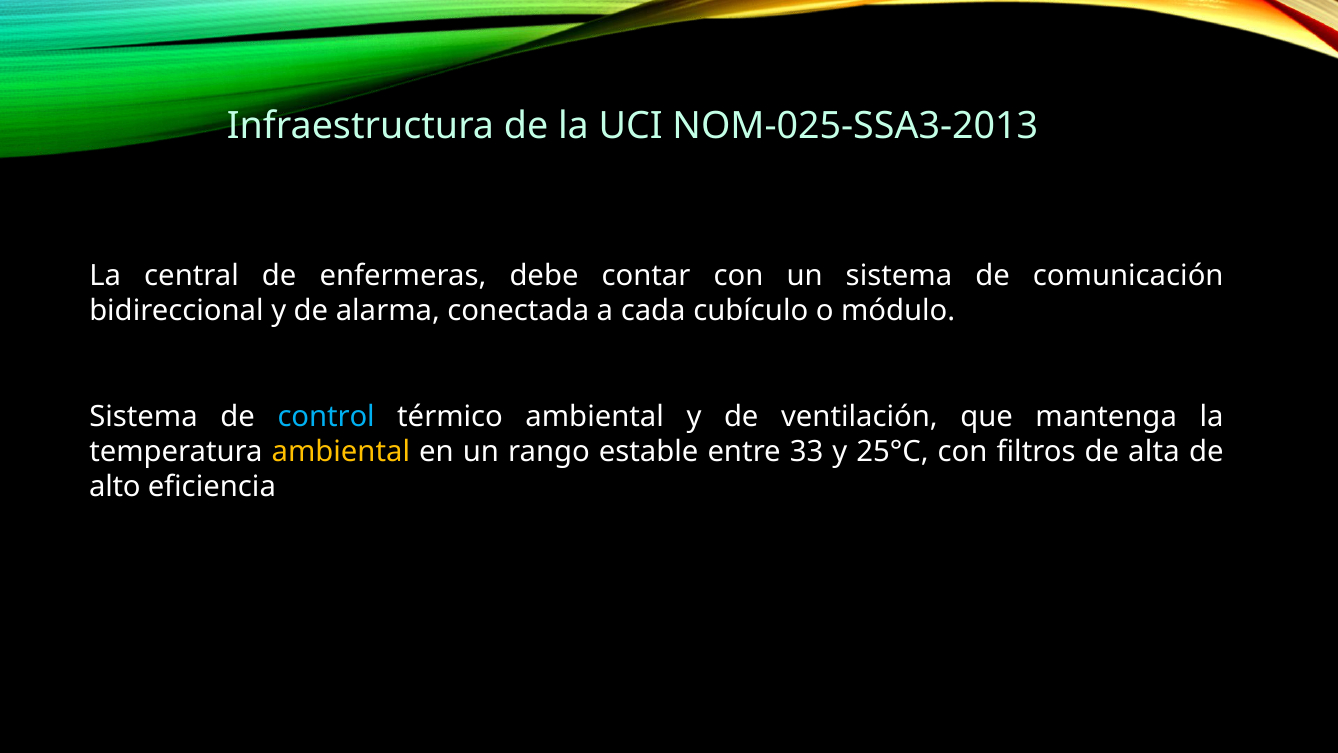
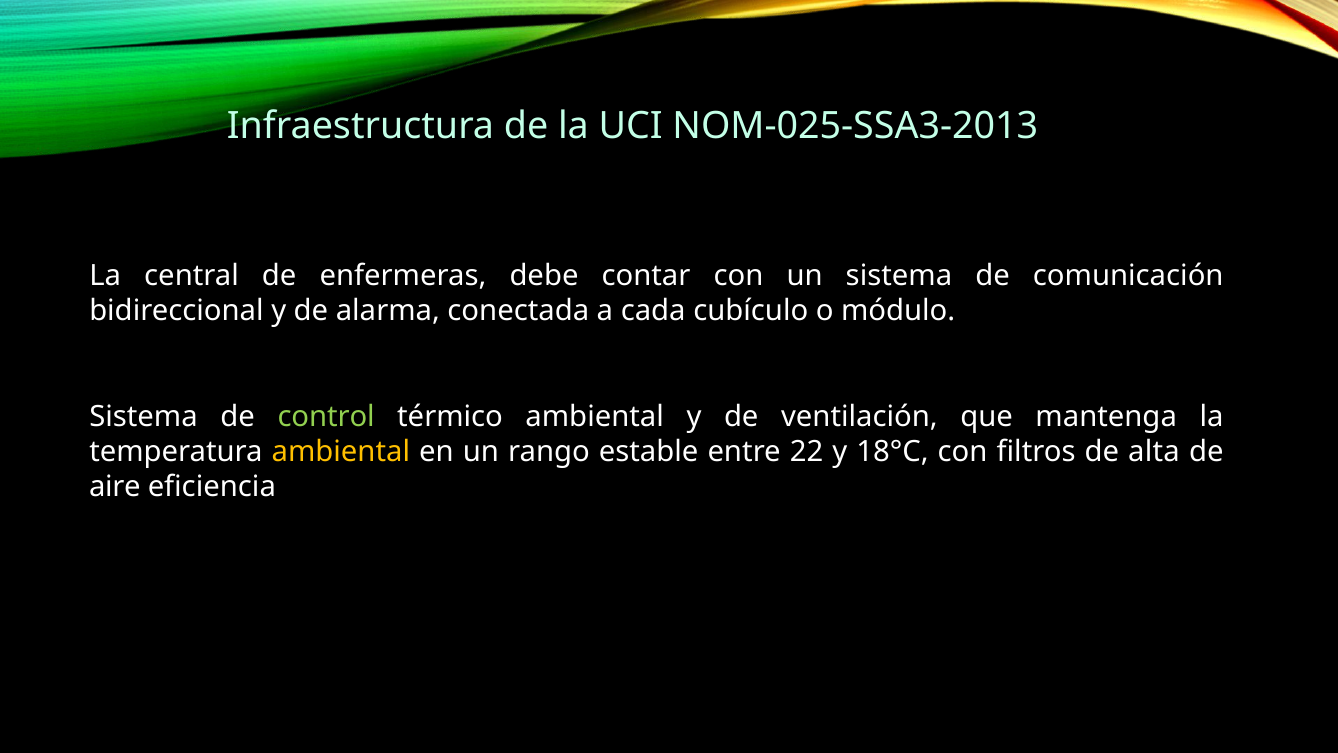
control colour: light blue -> light green
33: 33 -> 22
25°C: 25°C -> 18°C
alto: alto -> aire
